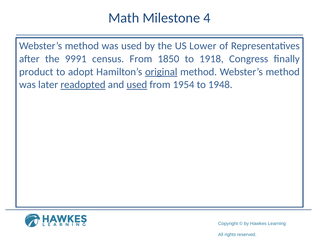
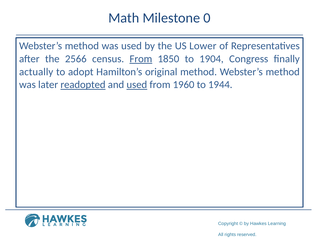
4: 4 -> 0
9991: 9991 -> 2566
From at (141, 59) underline: none -> present
1918: 1918 -> 1904
product: product -> actually
original underline: present -> none
1954: 1954 -> 1960
1948: 1948 -> 1944
